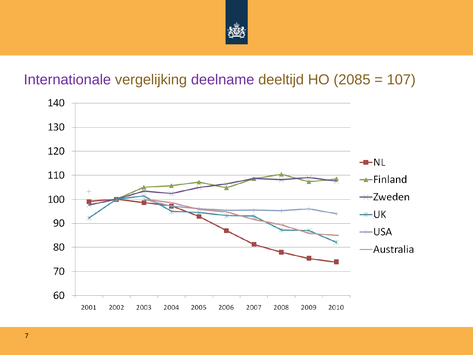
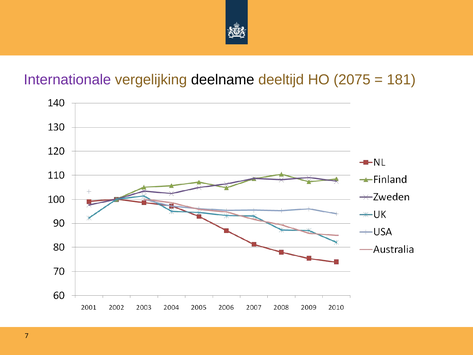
deelname colour: purple -> black
2085: 2085 -> 2075
107: 107 -> 181
